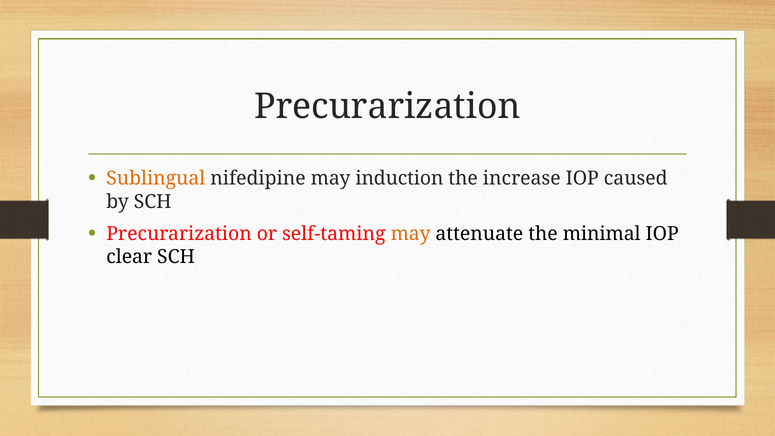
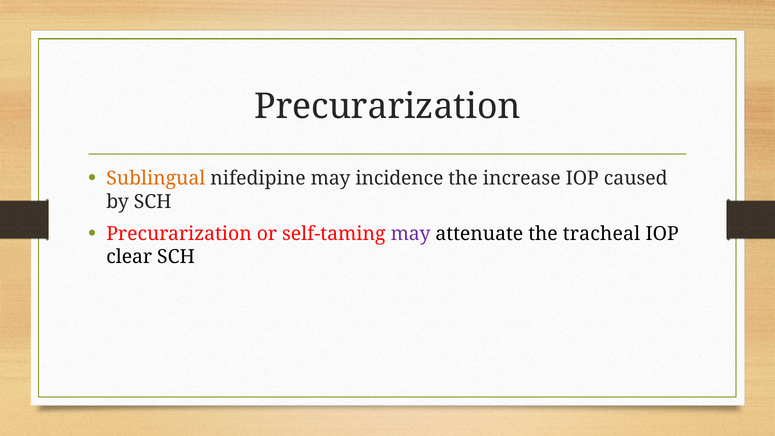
induction: induction -> incidence
may at (411, 234) colour: orange -> purple
minimal: minimal -> tracheal
